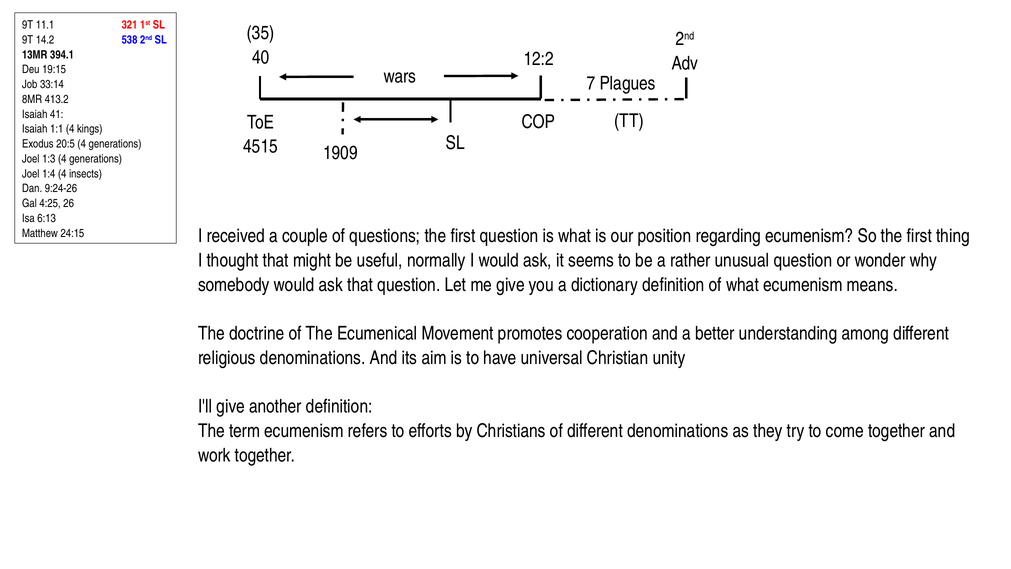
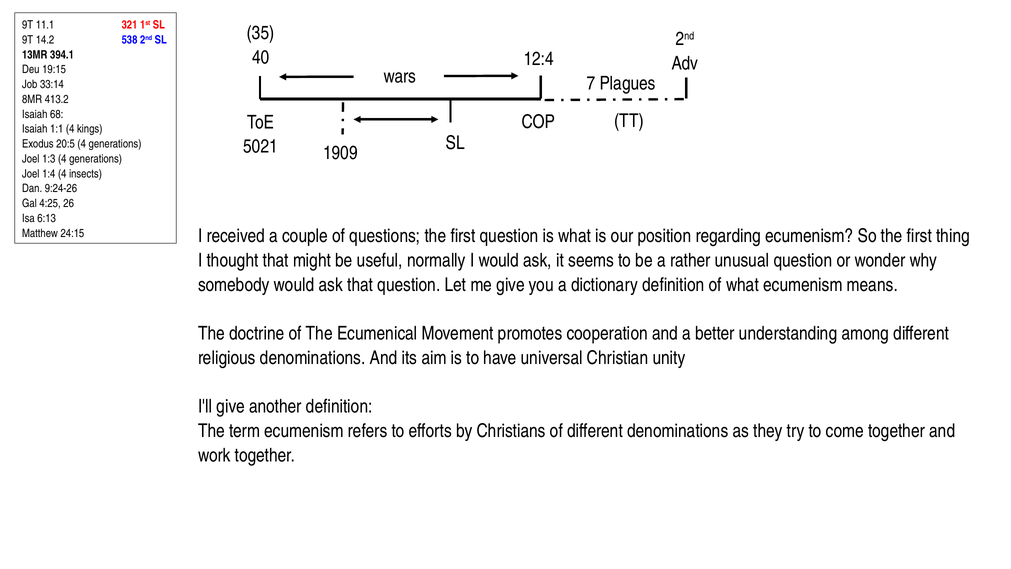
12:2: 12:2 -> 12:4
41: 41 -> 68
4515: 4515 -> 5021
